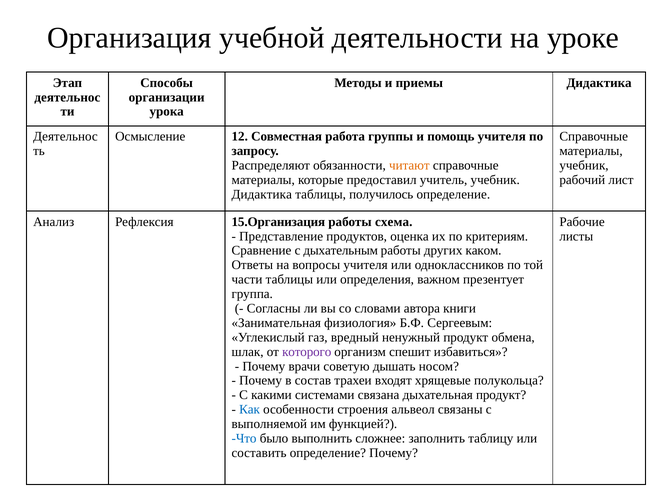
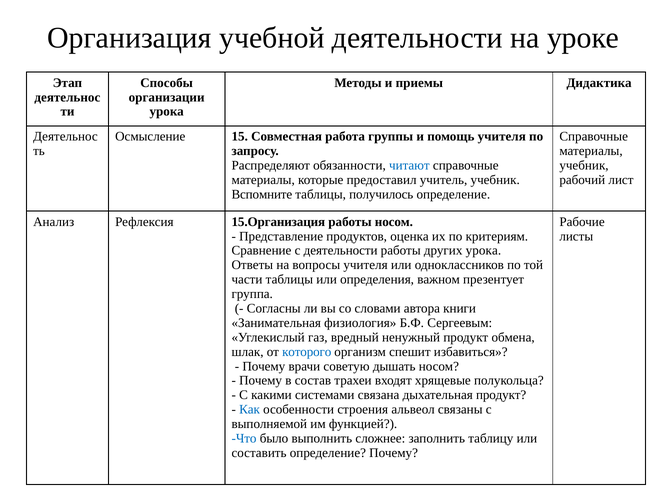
12: 12 -> 15
читают colour: orange -> blue
Дидактика at (262, 194): Дидактика -> Вспомните
работы схема: схема -> носом
с дыхательным: дыхательным -> деятельности
других каком: каком -> урока
которого colour: purple -> blue
